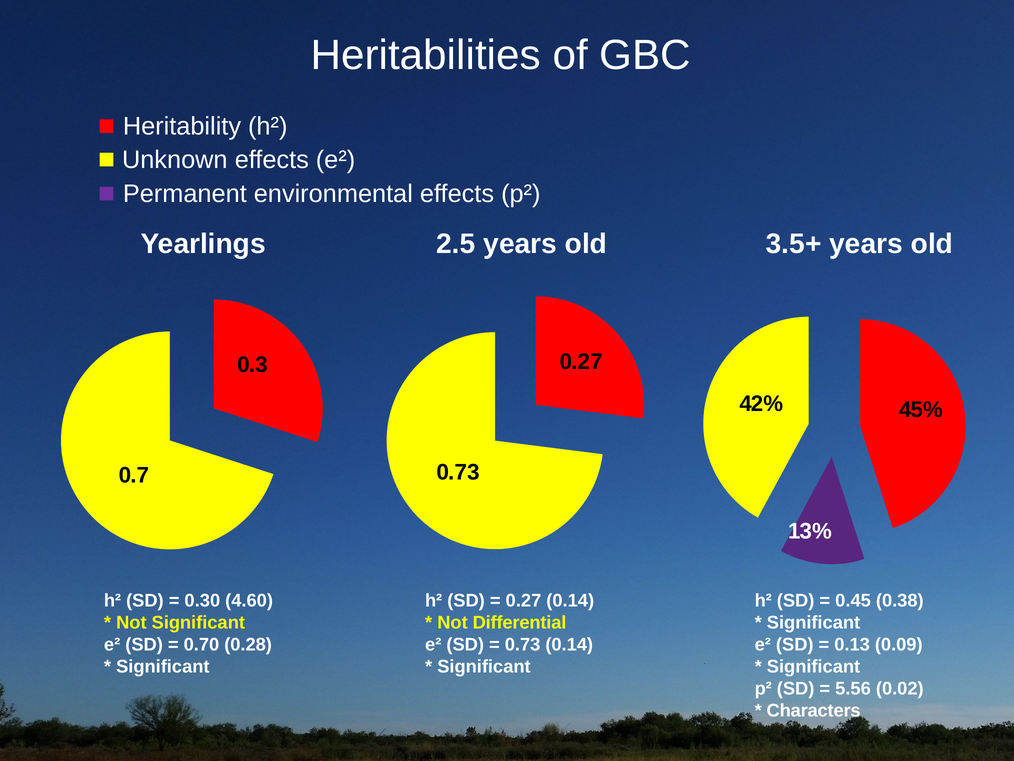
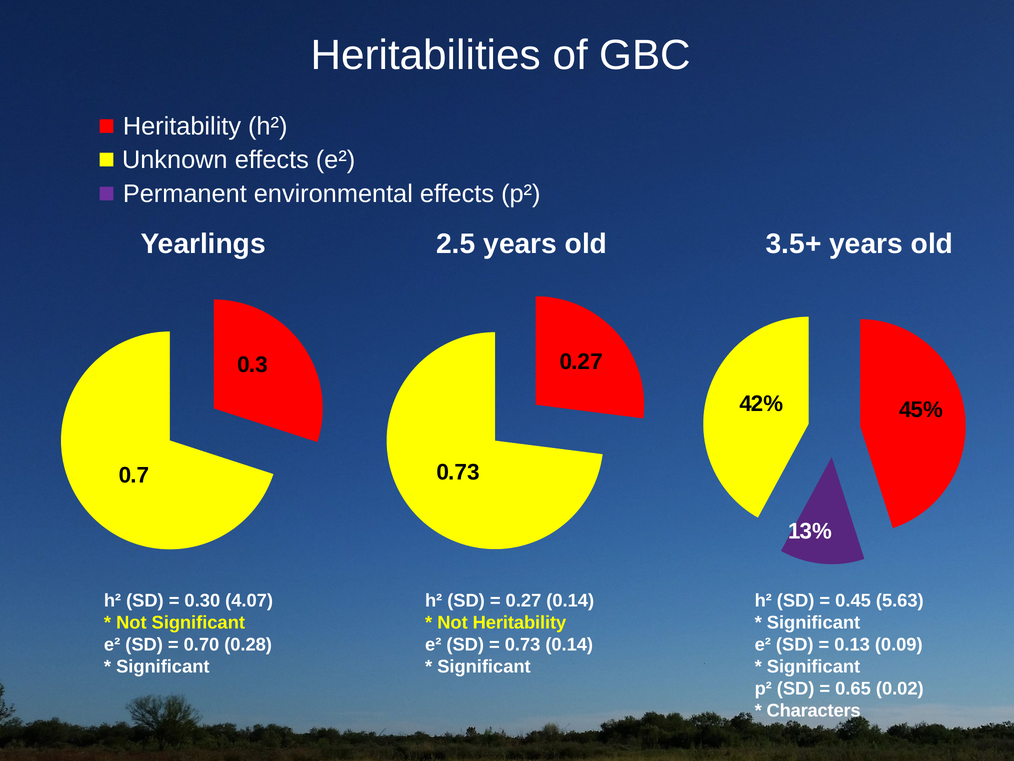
4.60: 4.60 -> 4.07
0.38: 0.38 -> 5.63
Not Differential: Differential -> Heritability
5.56: 5.56 -> 0.65
